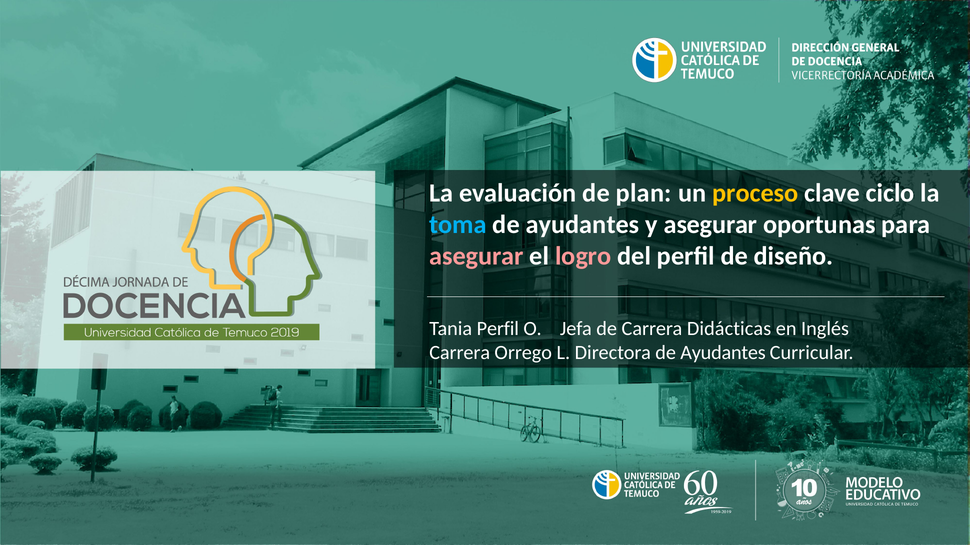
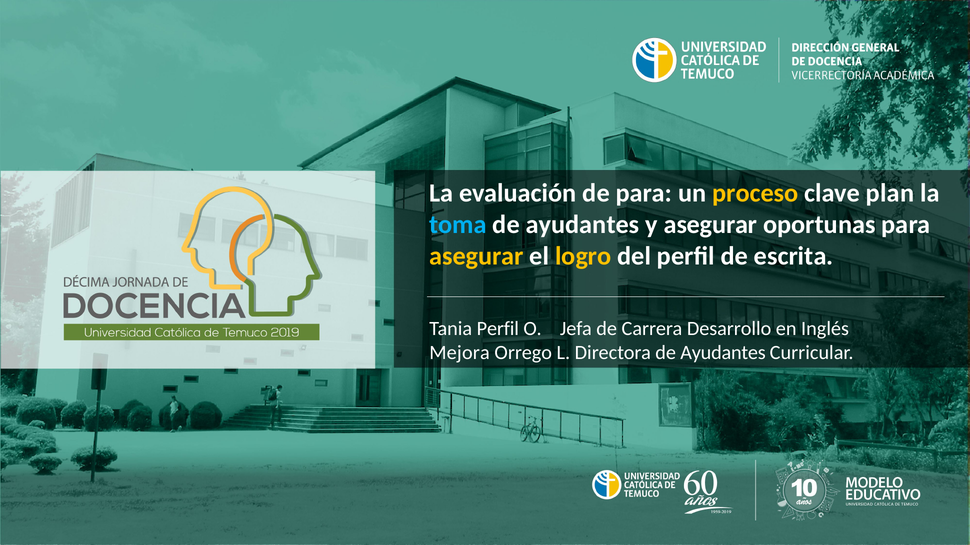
de plan: plan -> para
ciclo: ciclo -> plan
asegurar at (476, 257) colour: pink -> yellow
logro colour: pink -> yellow
diseño: diseño -> escrita
Didácticas: Didácticas -> Desarrollo
Carrera at (460, 353): Carrera -> Mejora
